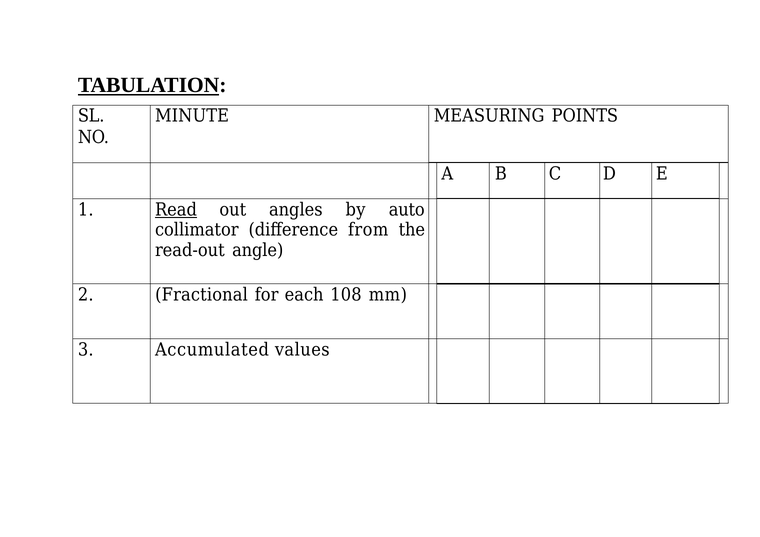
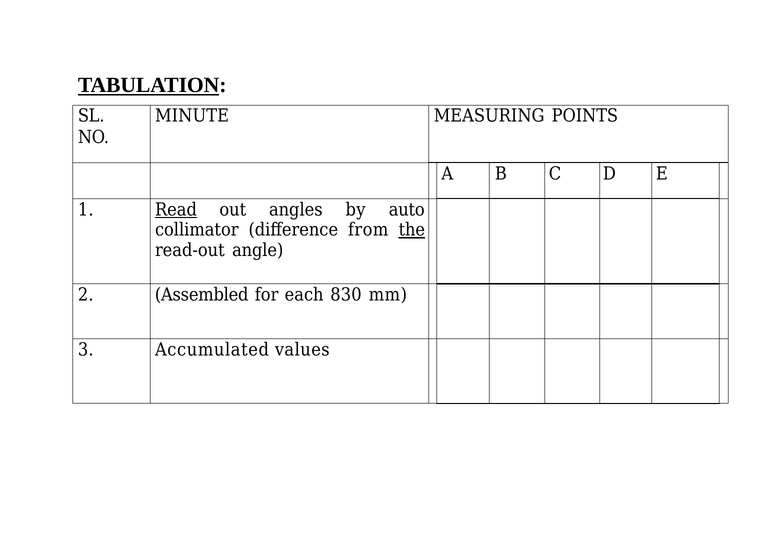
the underline: none -> present
Fractional: Fractional -> Assembled
108: 108 -> 830
